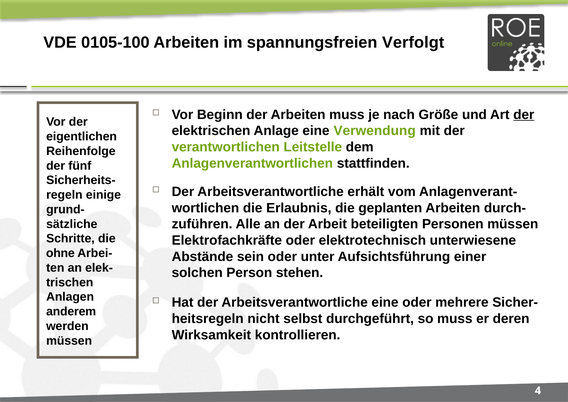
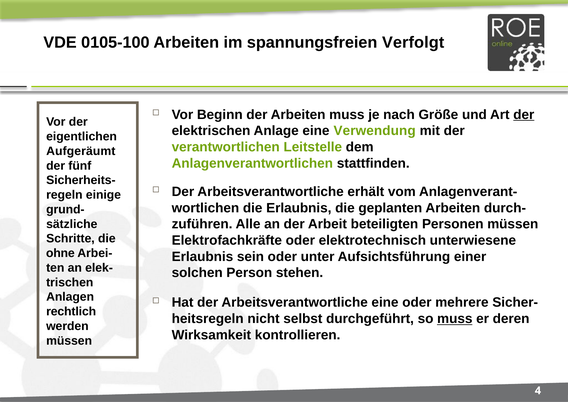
Reihenfolge: Reihenfolge -> Aufgeräumt
Abstände at (202, 256): Abstände -> Erlaubnis
anderem: anderem -> rechtlich
muss at (455, 318) underline: none -> present
